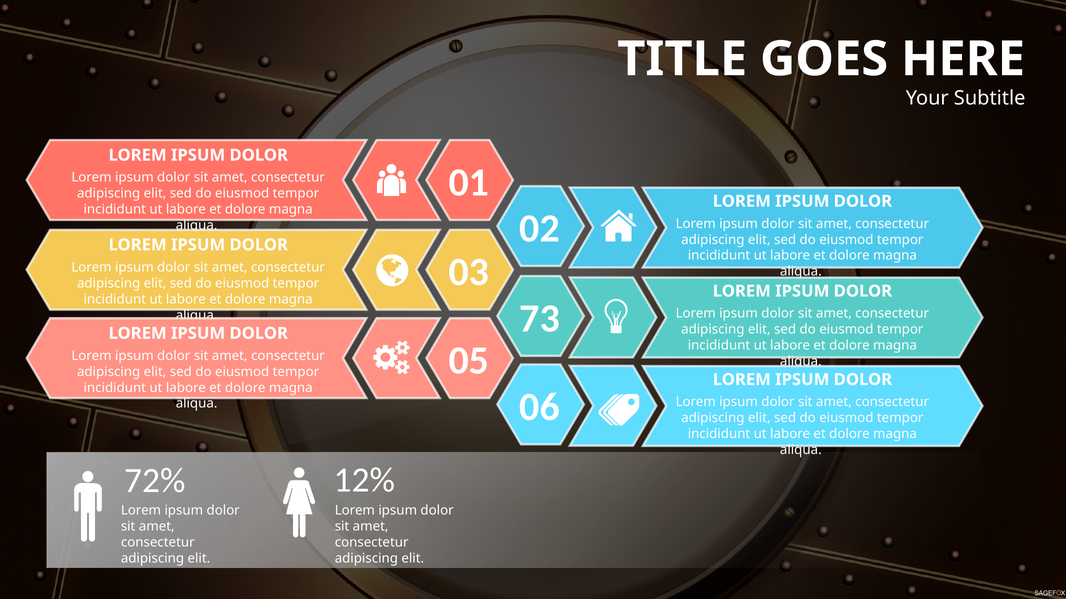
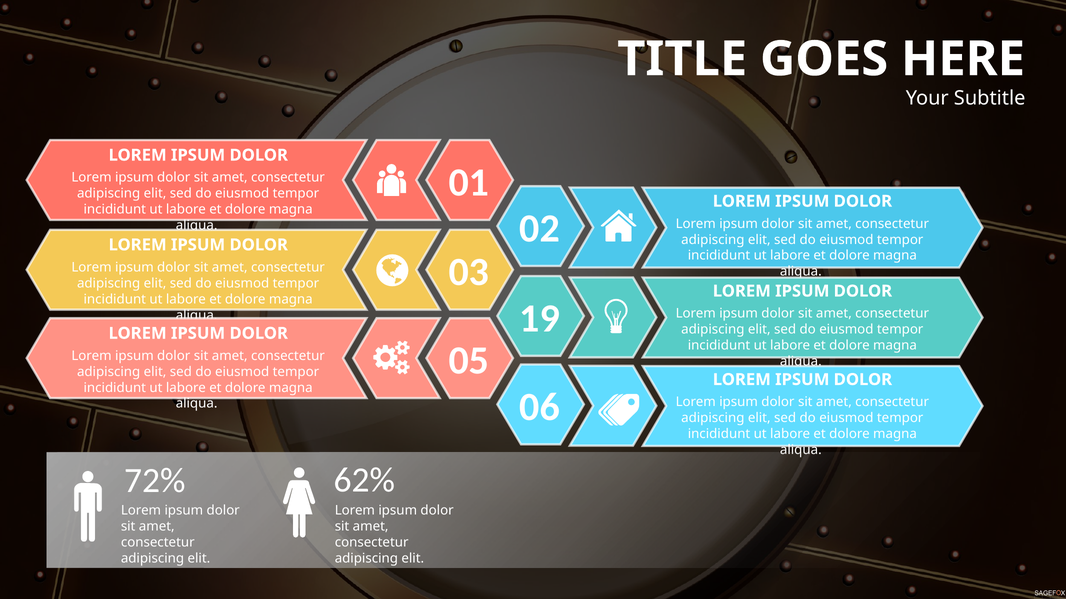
73: 73 -> 19
12%: 12% -> 62%
